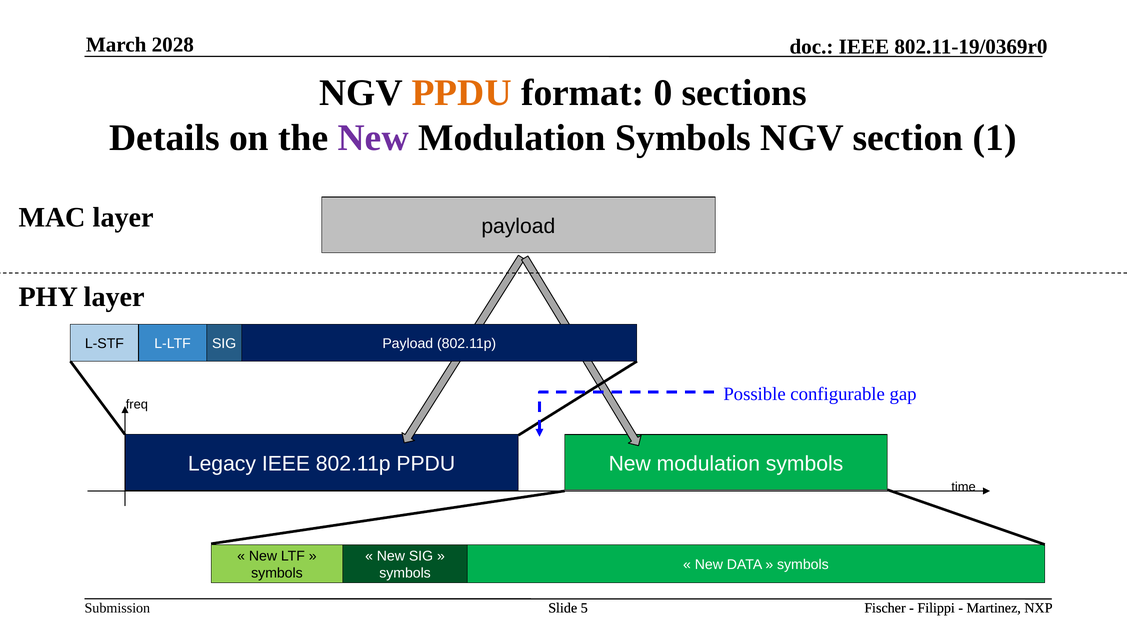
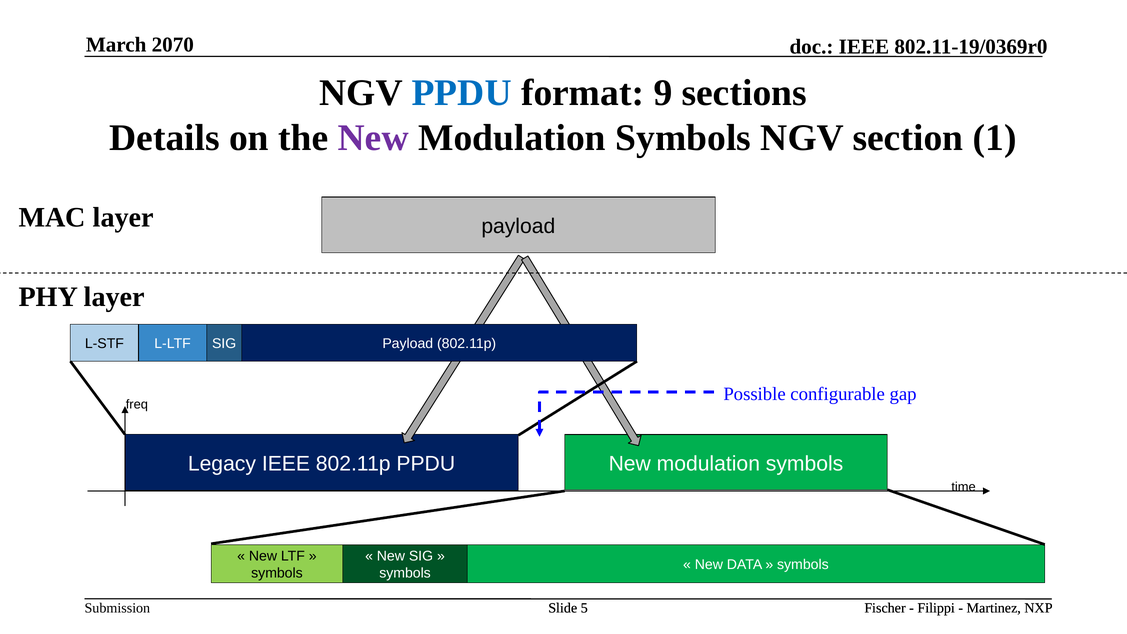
2028: 2028 -> 2070
PPDU at (462, 93) colour: orange -> blue
0: 0 -> 9
